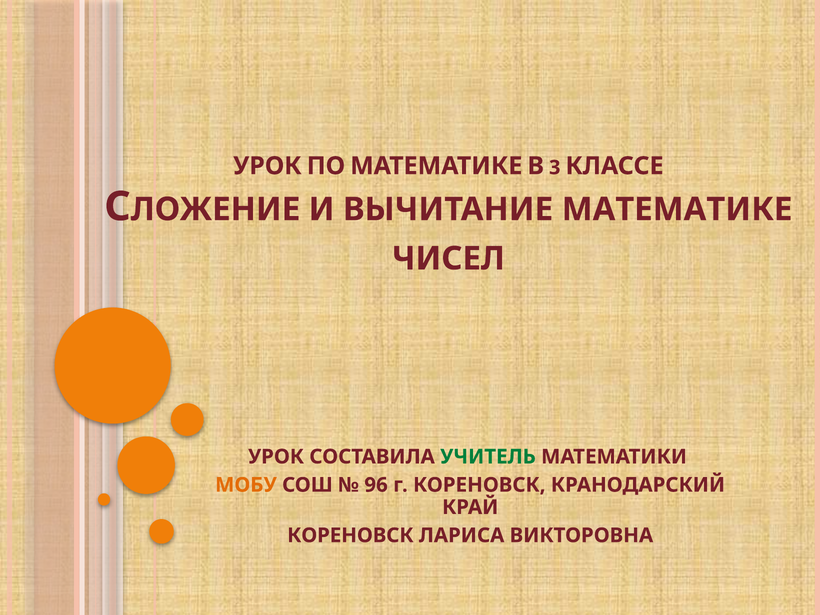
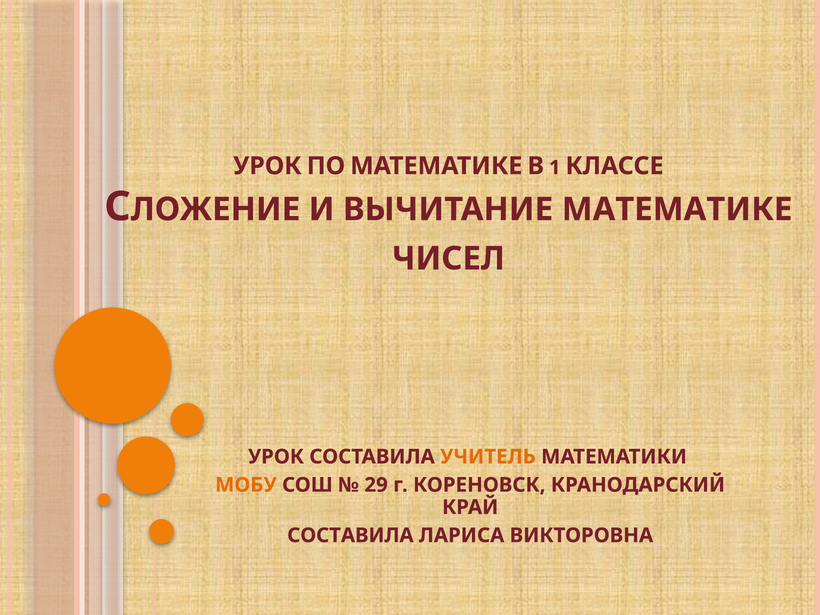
3: 3 -> 1
УЧИТЕЛЬ colour: green -> orange
96: 96 -> 29
КОРЕНОВСК at (350, 535): КОРЕНОВСК -> СОСТАВИЛА
